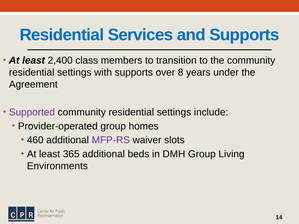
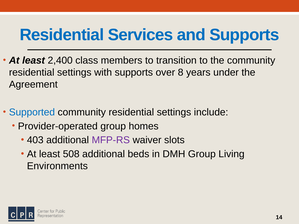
Supported colour: purple -> blue
460: 460 -> 403
365: 365 -> 508
